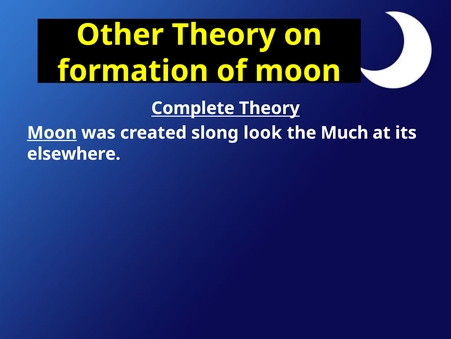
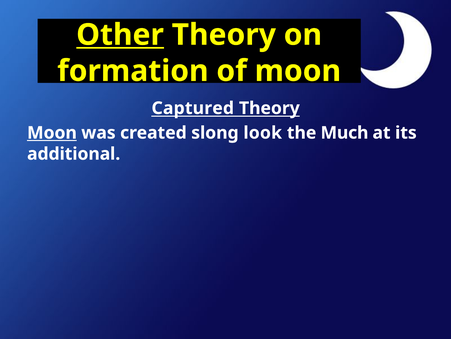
Other underline: none -> present
Complete: Complete -> Captured
elsewhere: elsewhere -> additional
